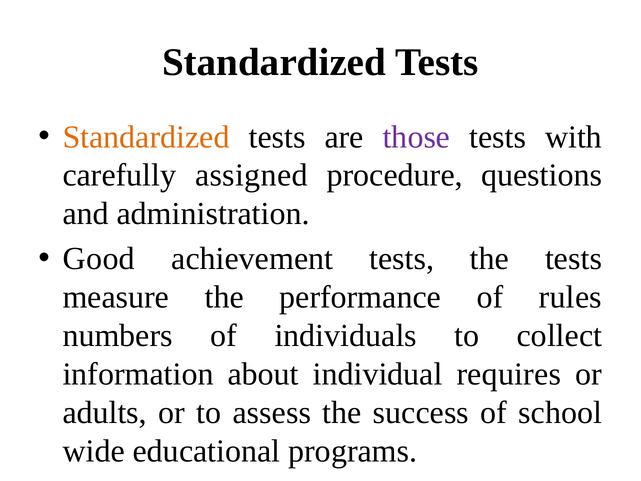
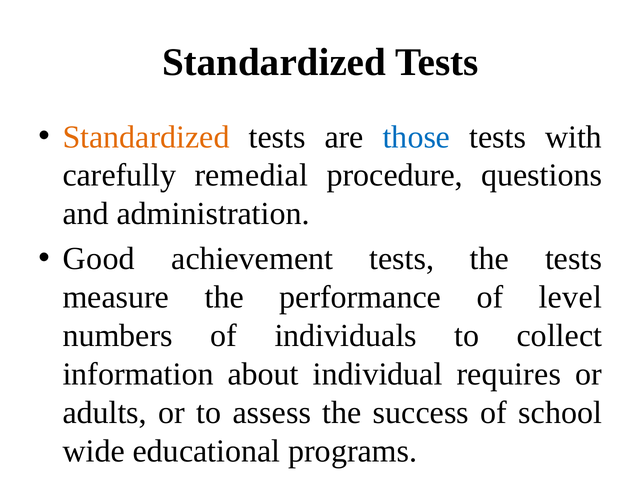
those colour: purple -> blue
assigned: assigned -> remedial
rules: rules -> level
